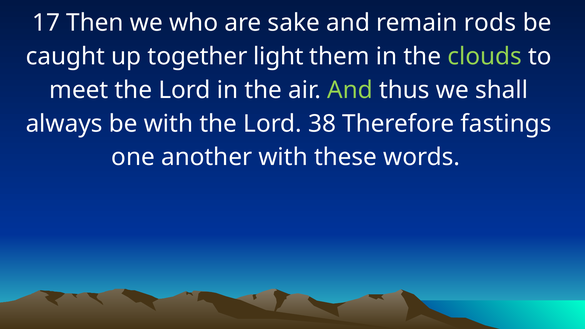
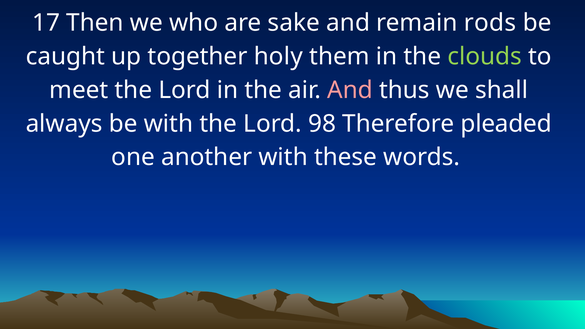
light: light -> holy
And at (350, 90) colour: light green -> pink
38: 38 -> 98
fastings: fastings -> pleaded
